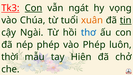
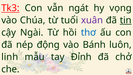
Con at (33, 8) underline: present -> none
xuân colour: orange -> purple
nép phép: phép -> động
vào Phép: Phép -> Bánh
thời: thời -> linh
Hiên: Hiên -> Đỉnh
